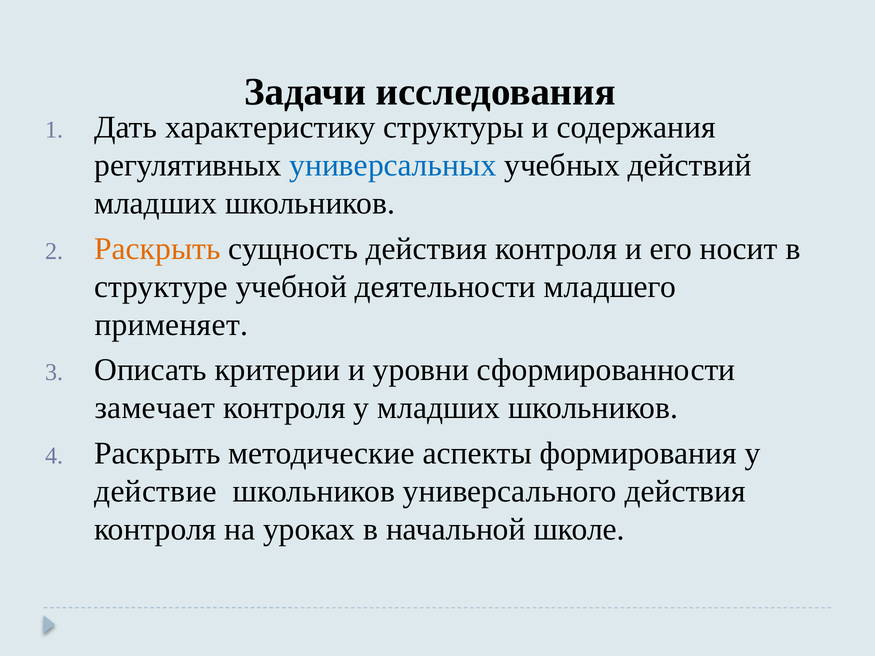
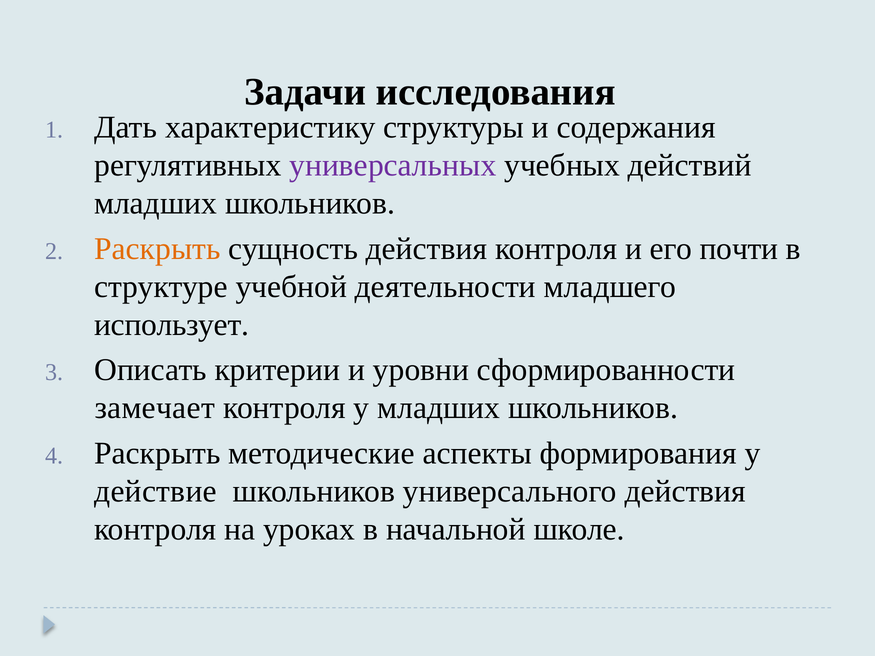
универсальных colour: blue -> purple
носит: носит -> почти
применяет: применяет -> использует
